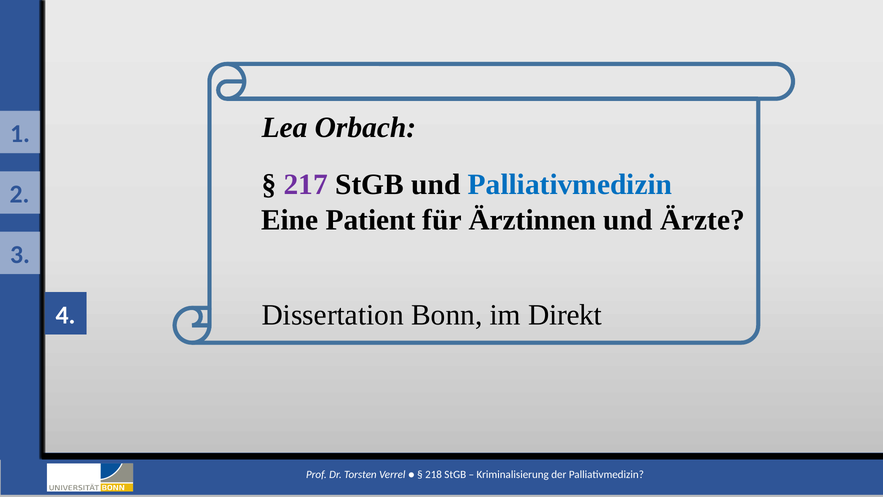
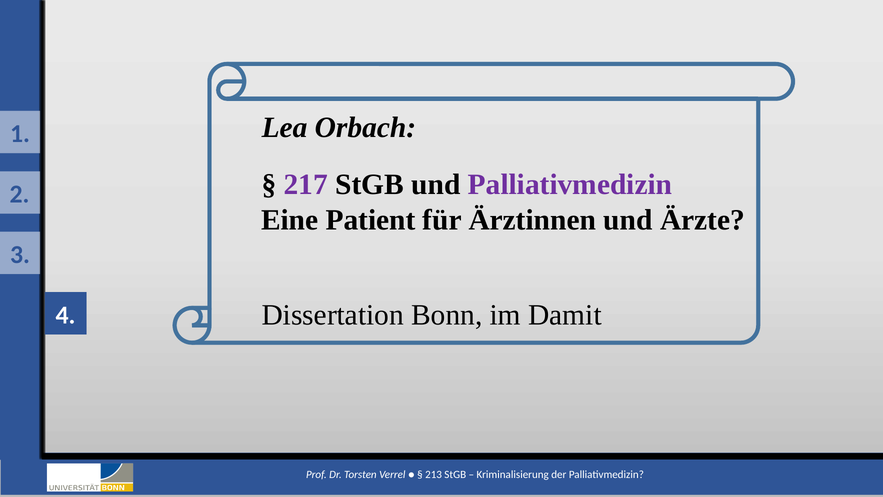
Palliativmedizin at (570, 185) colour: blue -> purple
Direkt: Direkt -> Damit
218: 218 -> 213
